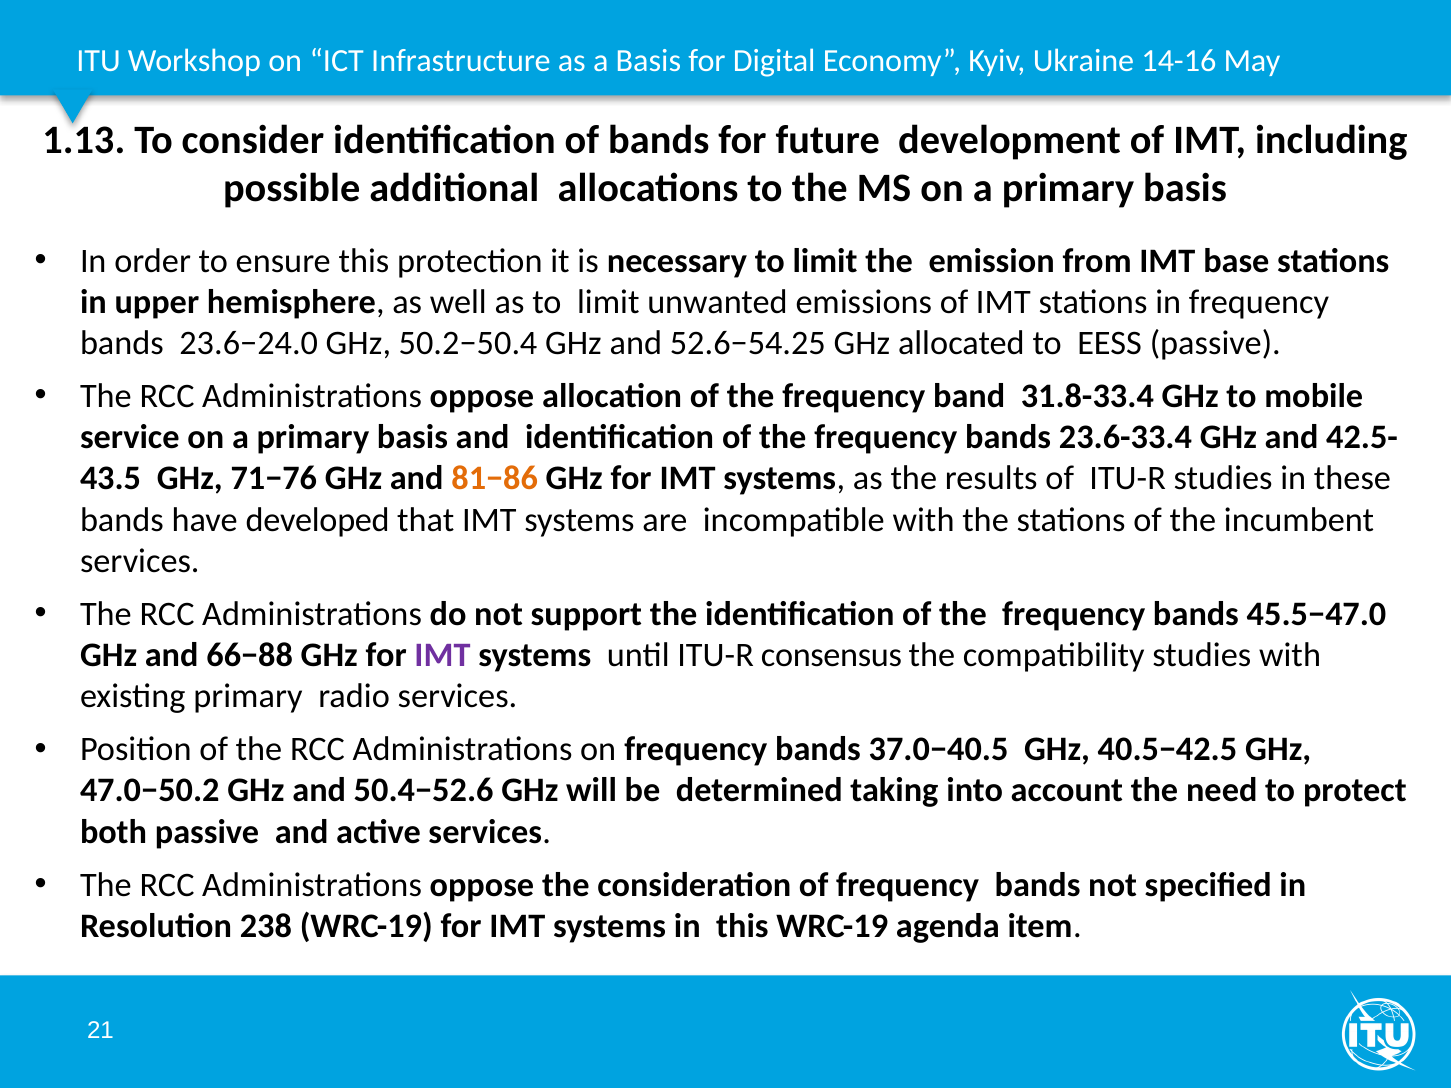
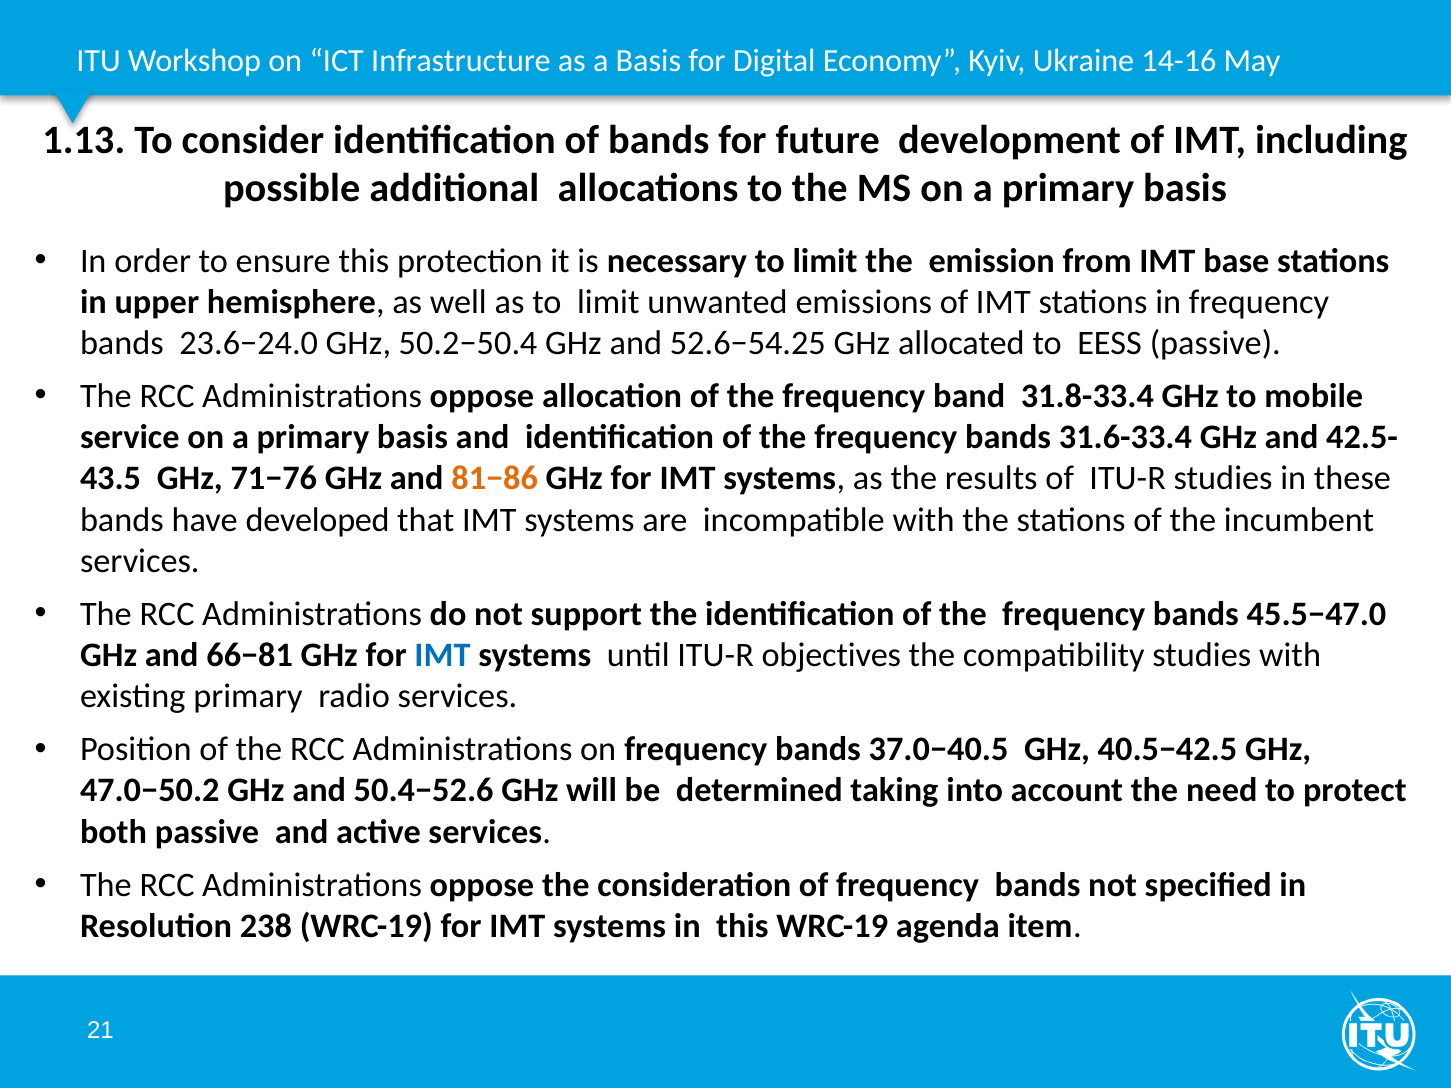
23.6-33.4: 23.6-33.4 -> 31.6-33.4
66−88: 66−88 -> 66−81
IMT at (443, 655) colour: purple -> blue
consensus: consensus -> objectives
